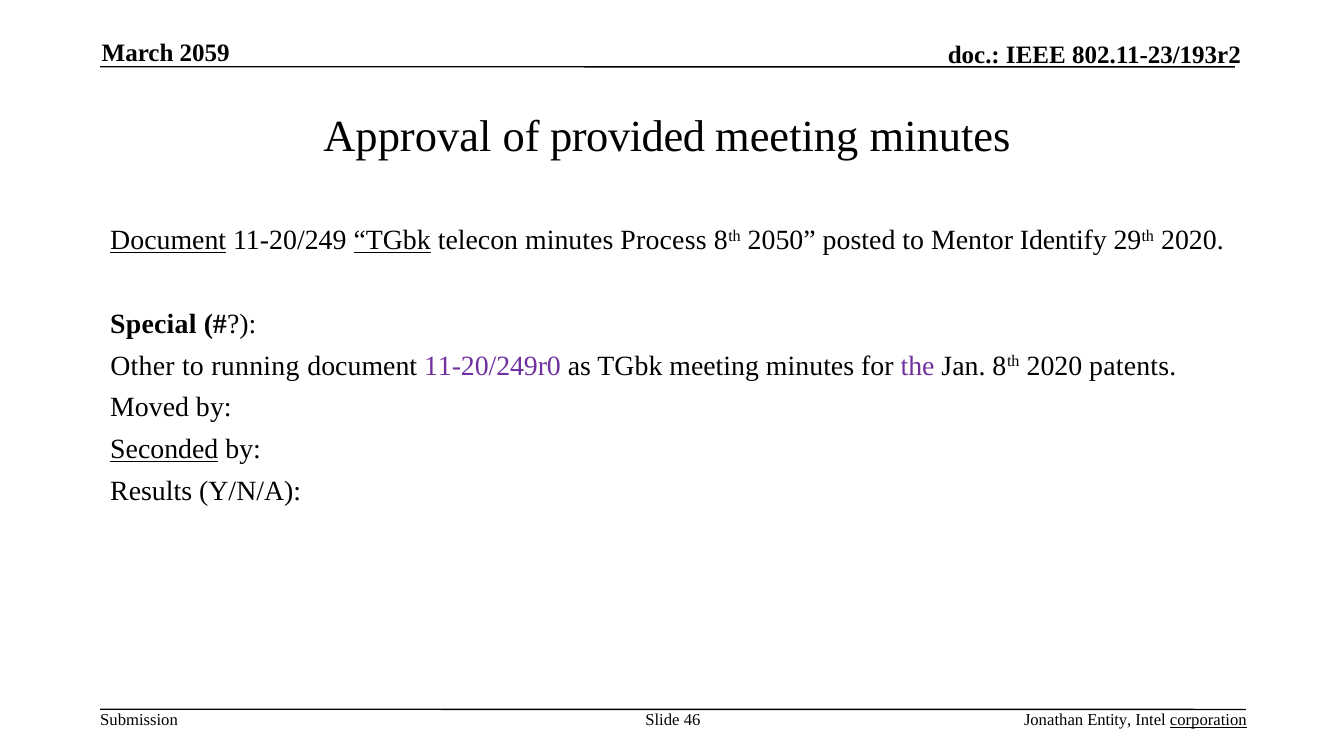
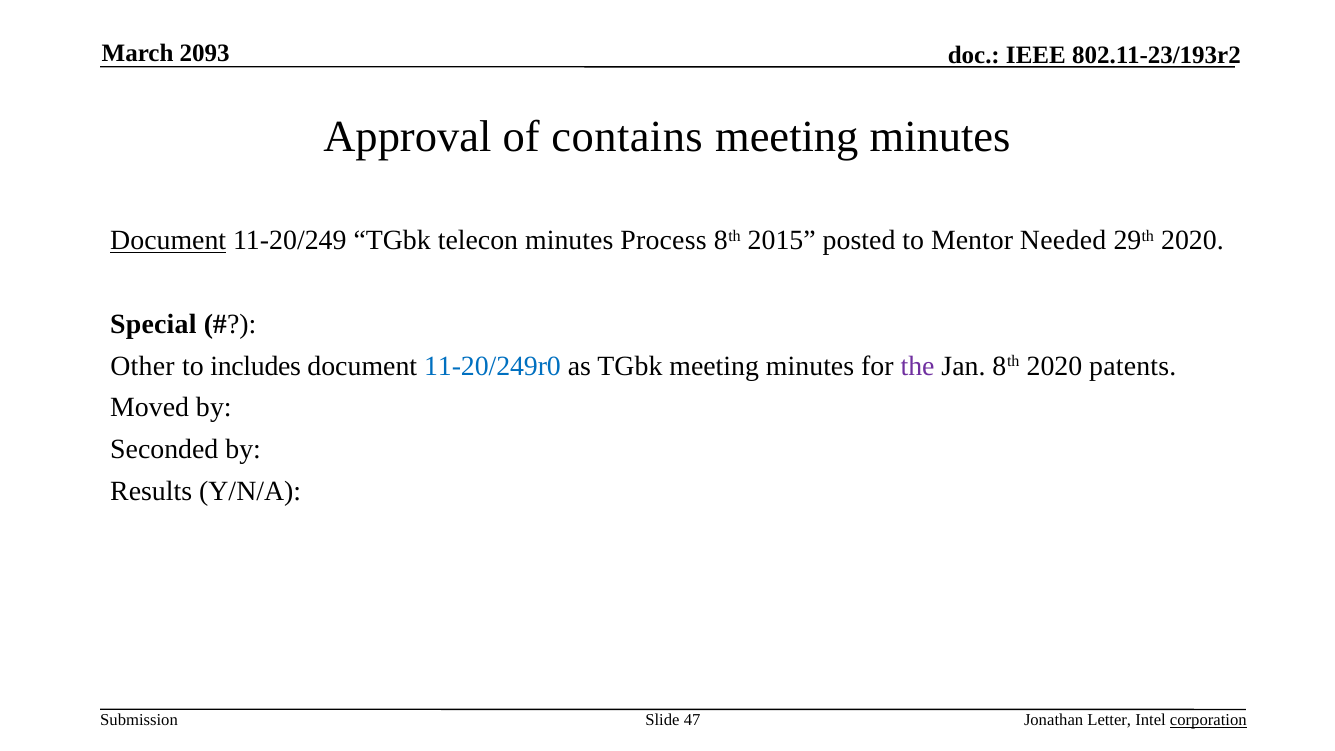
2059: 2059 -> 2093
provided: provided -> contains
TGbk at (392, 241) underline: present -> none
2050: 2050 -> 2015
Identify: Identify -> Needed
running: running -> includes
11-20/249r0 colour: purple -> blue
Seconded underline: present -> none
46: 46 -> 47
Entity: Entity -> Letter
